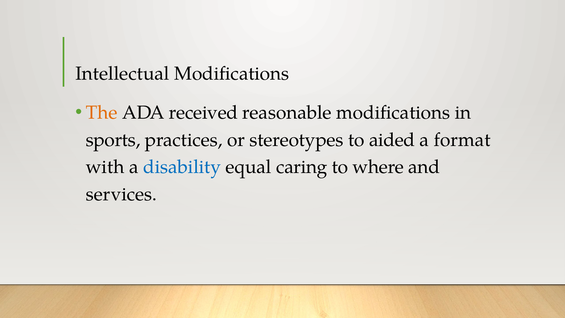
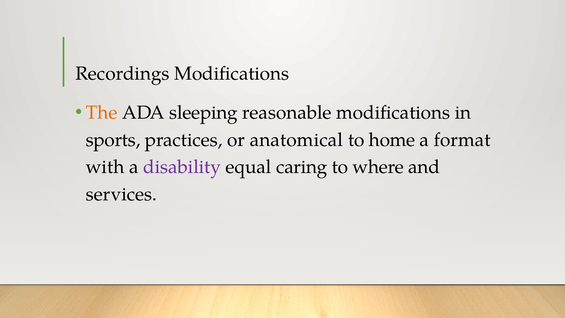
Intellectual: Intellectual -> Recordings
received: received -> sleeping
stereotypes: stereotypes -> anatomical
aided: aided -> home
disability colour: blue -> purple
